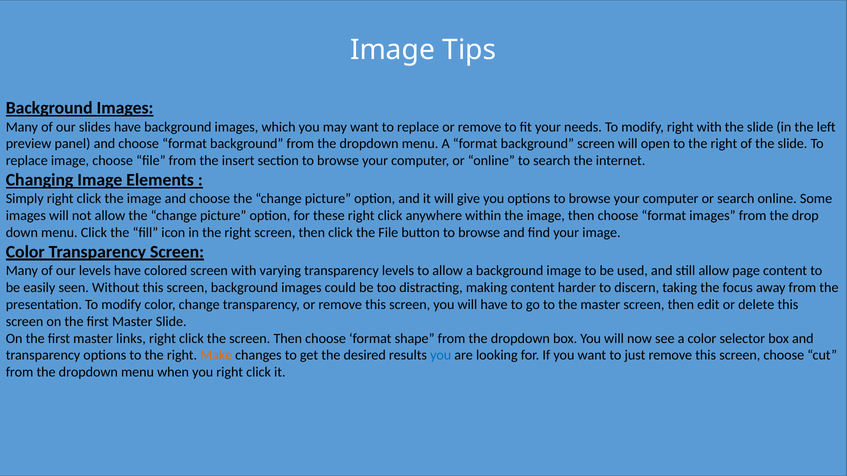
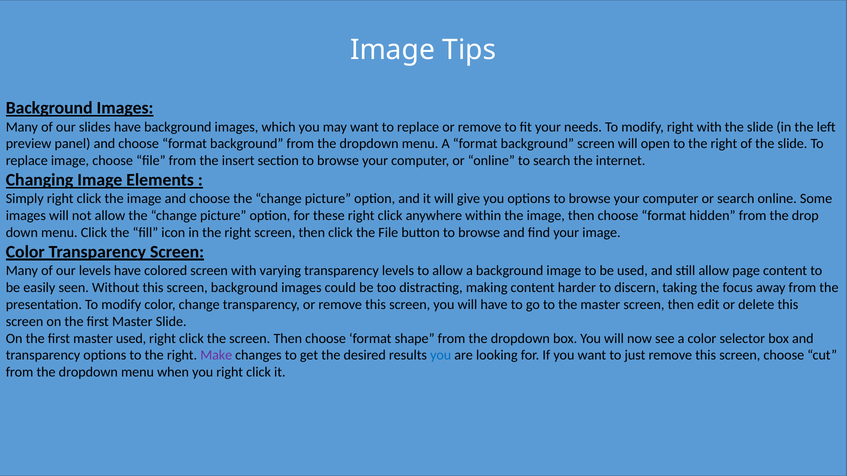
format images: images -> hidden
master links: links -> used
Make colour: orange -> purple
